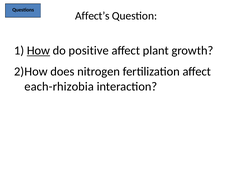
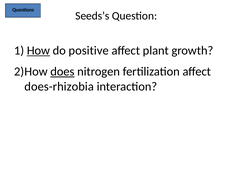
Affect’s: Affect’s -> Seeds’s
does underline: none -> present
each-rhizobia: each-rhizobia -> does-rhizobia
